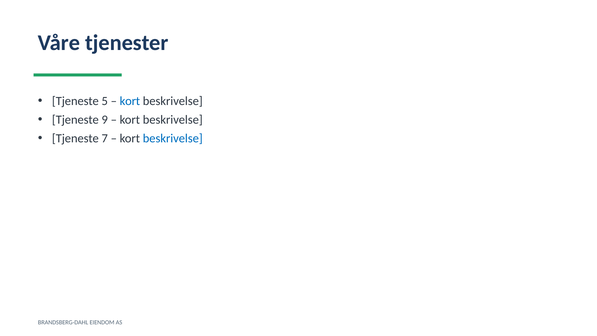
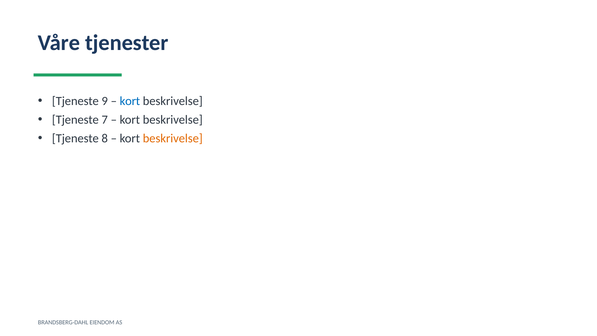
5: 5 -> 9
9: 9 -> 7
7: 7 -> 8
beskrivelse at (173, 138) colour: blue -> orange
